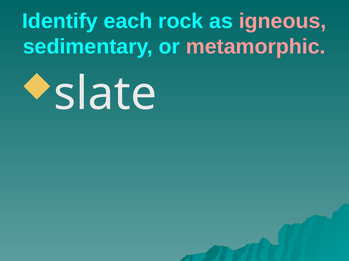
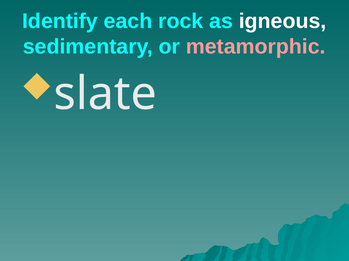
igneous colour: pink -> white
